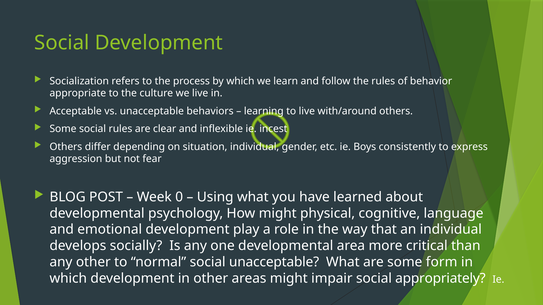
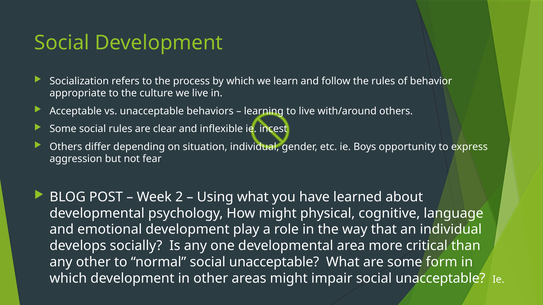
consistently: consistently -> opportunity
0: 0 -> 2
impair social appropriately: appropriately -> unacceptable
